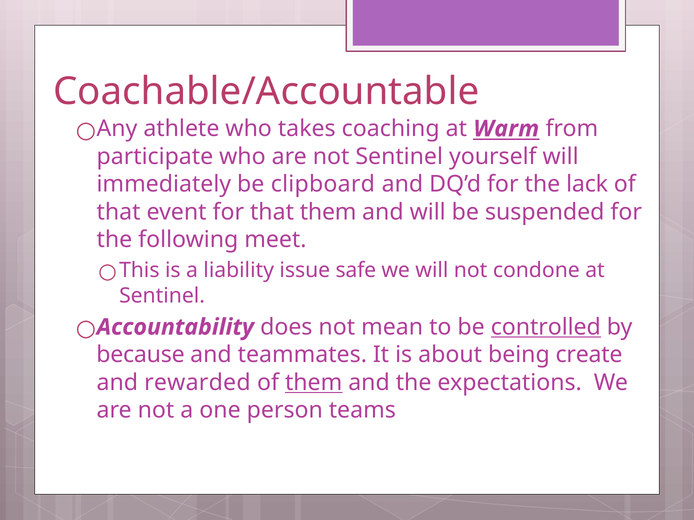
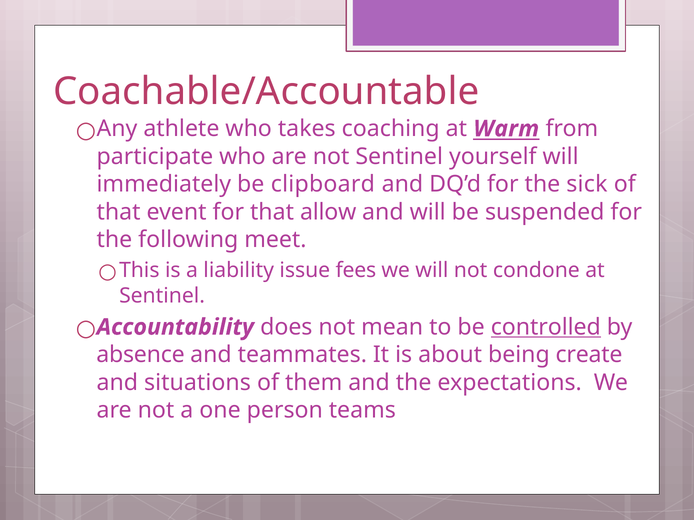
lack: lack -> sick
that them: them -> allow
safe: safe -> fees
because: because -> absence
rewarded: rewarded -> situations
them at (314, 383) underline: present -> none
